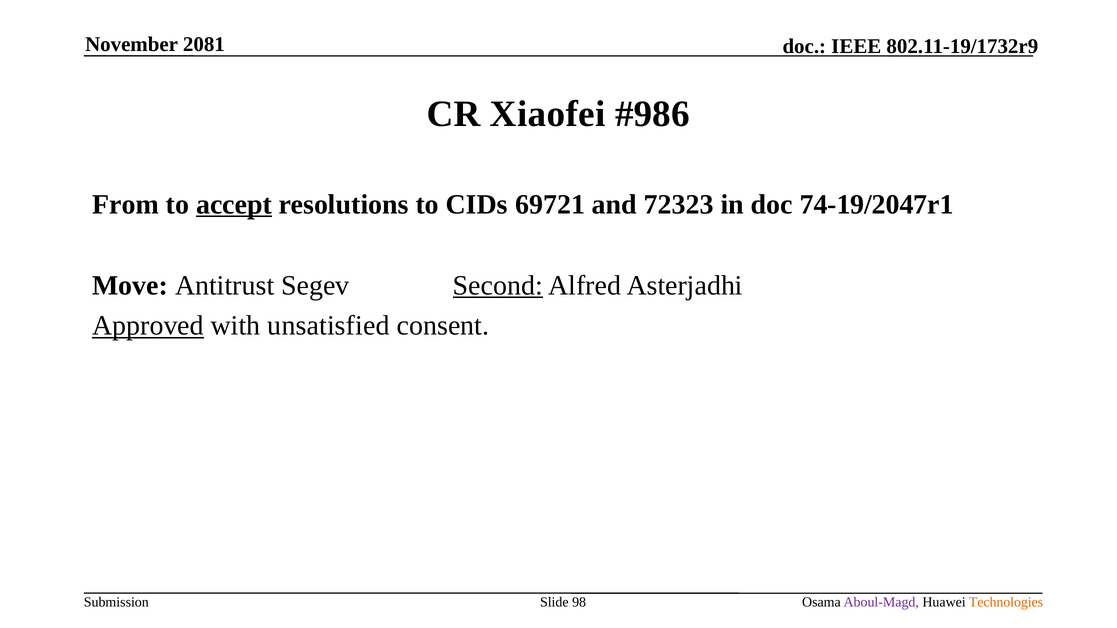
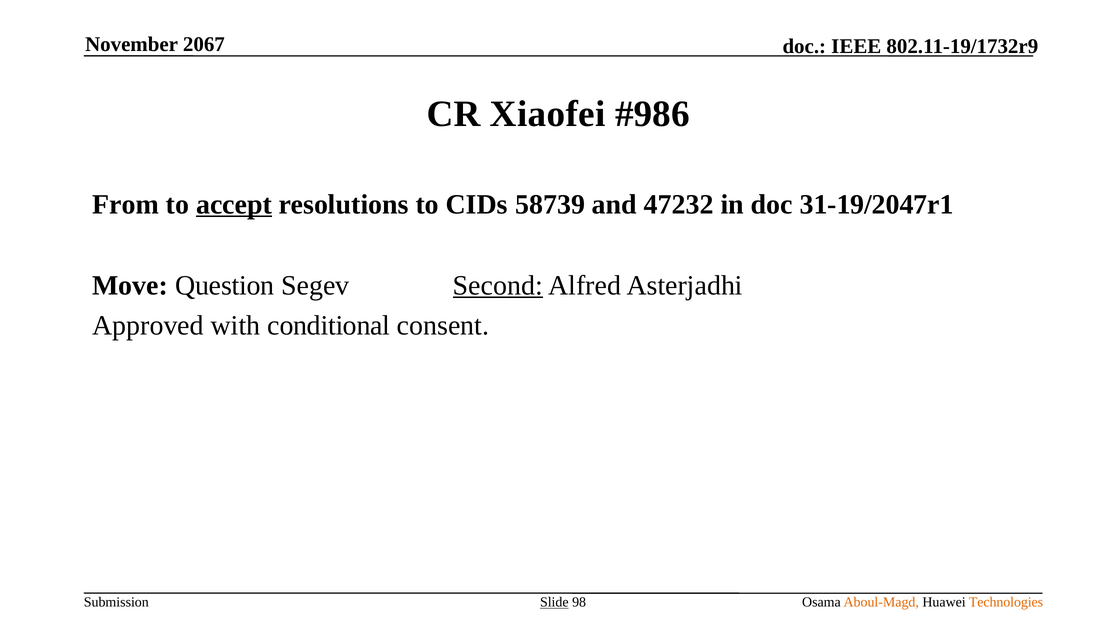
2081: 2081 -> 2067
69721: 69721 -> 58739
72323: 72323 -> 47232
74-19/2047r1: 74-19/2047r1 -> 31-19/2047r1
Antitrust: Antitrust -> Question
Approved underline: present -> none
unsatisfied: unsatisfied -> conditional
Slide underline: none -> present
Aboul-Magd colour: purple -> orange
